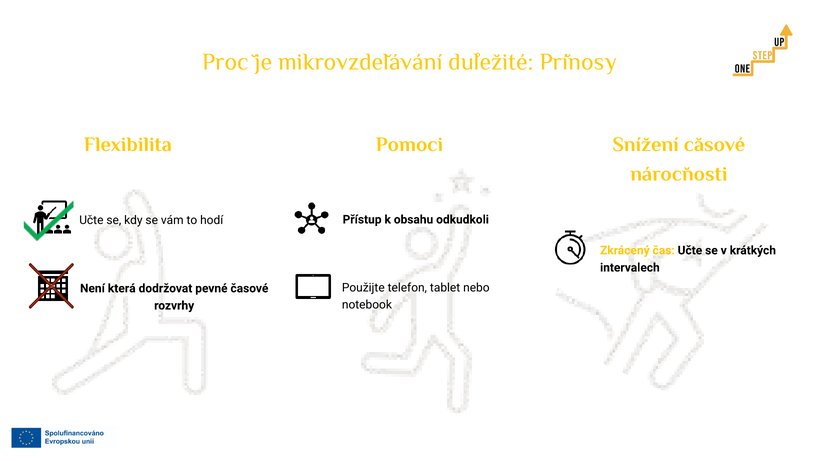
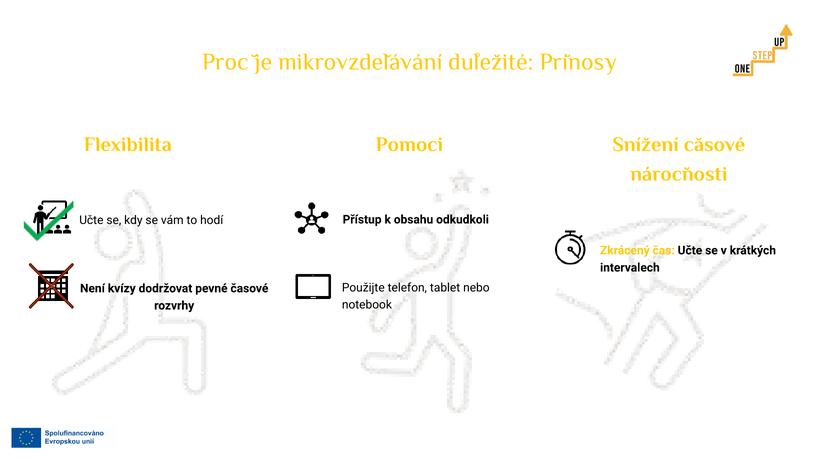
která: která -> kvízy
